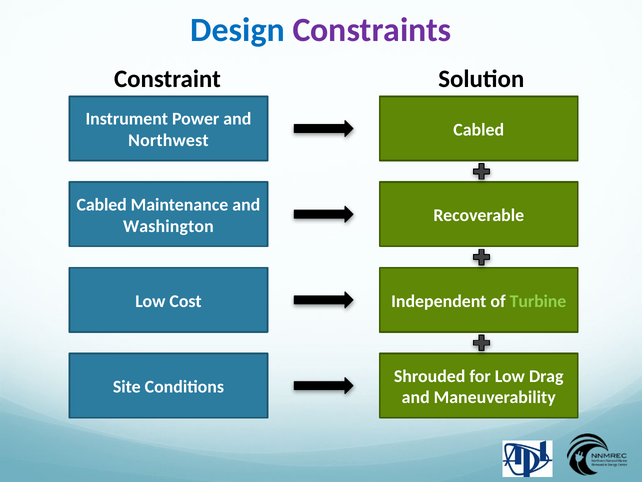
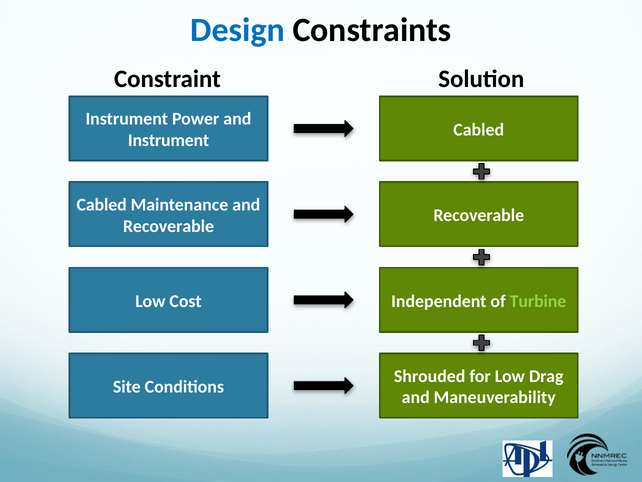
Constraints colour: purple -> black
Northwest at (168, 140): Northwest -> Instrument
Washington at (168, 226): Washington -> Recoverable
